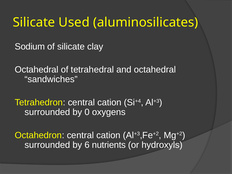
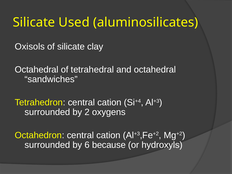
Sodium: Sodium -> Oxisols
0: 0 -> 2
nutrients: nutrients -> because
